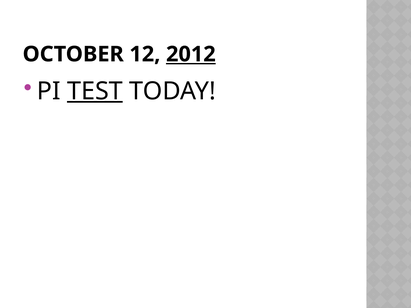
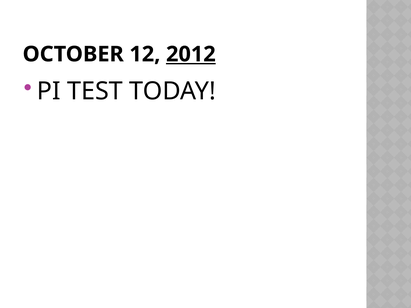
TEST underline: present -> none
